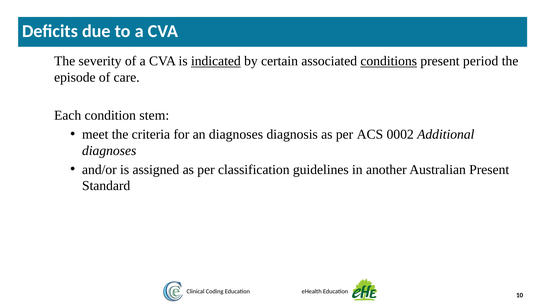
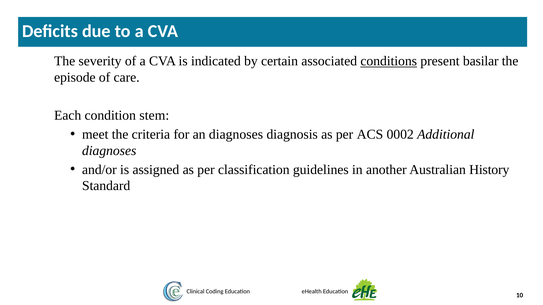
indicated underline: present -> none
period: period -> basilar
Australian Present: Present -> History
